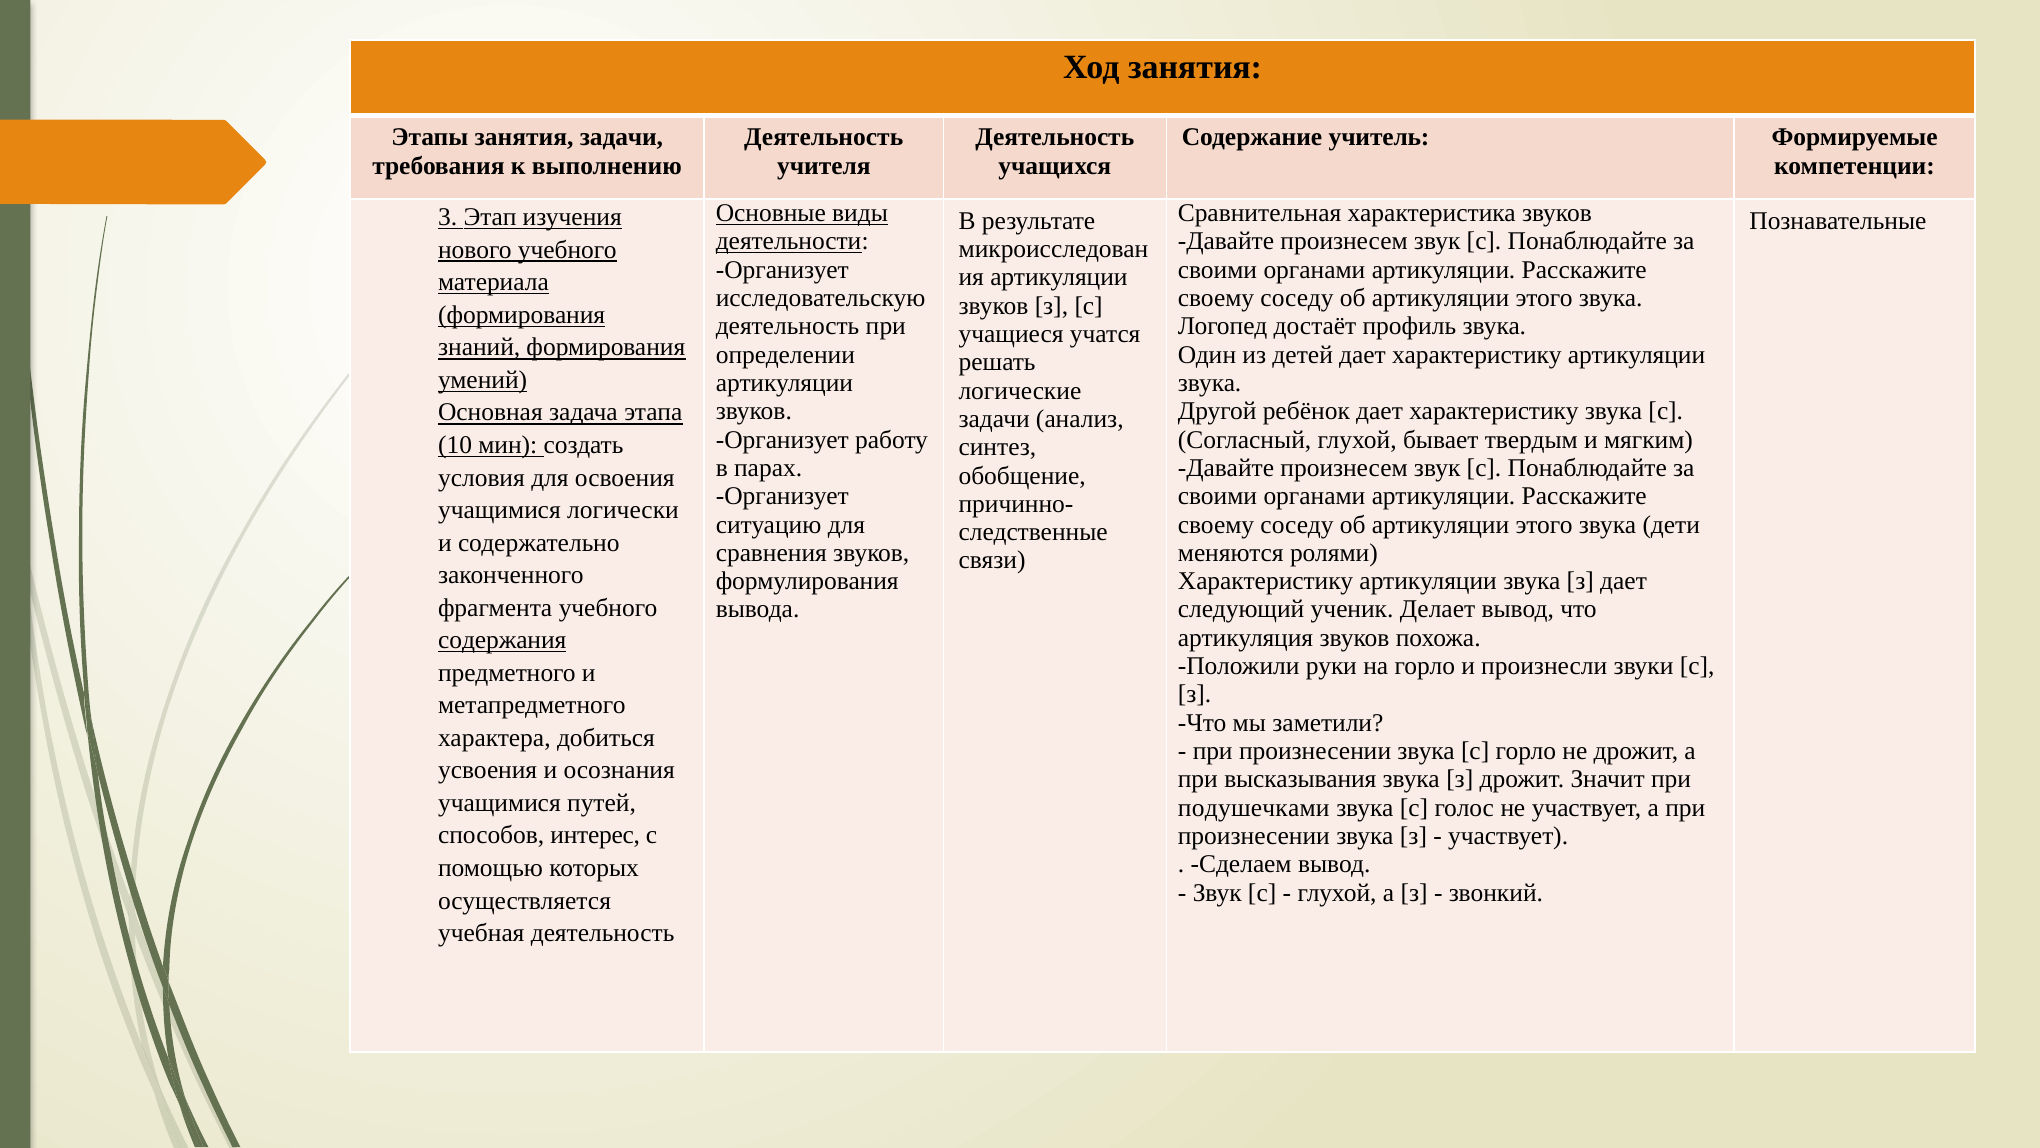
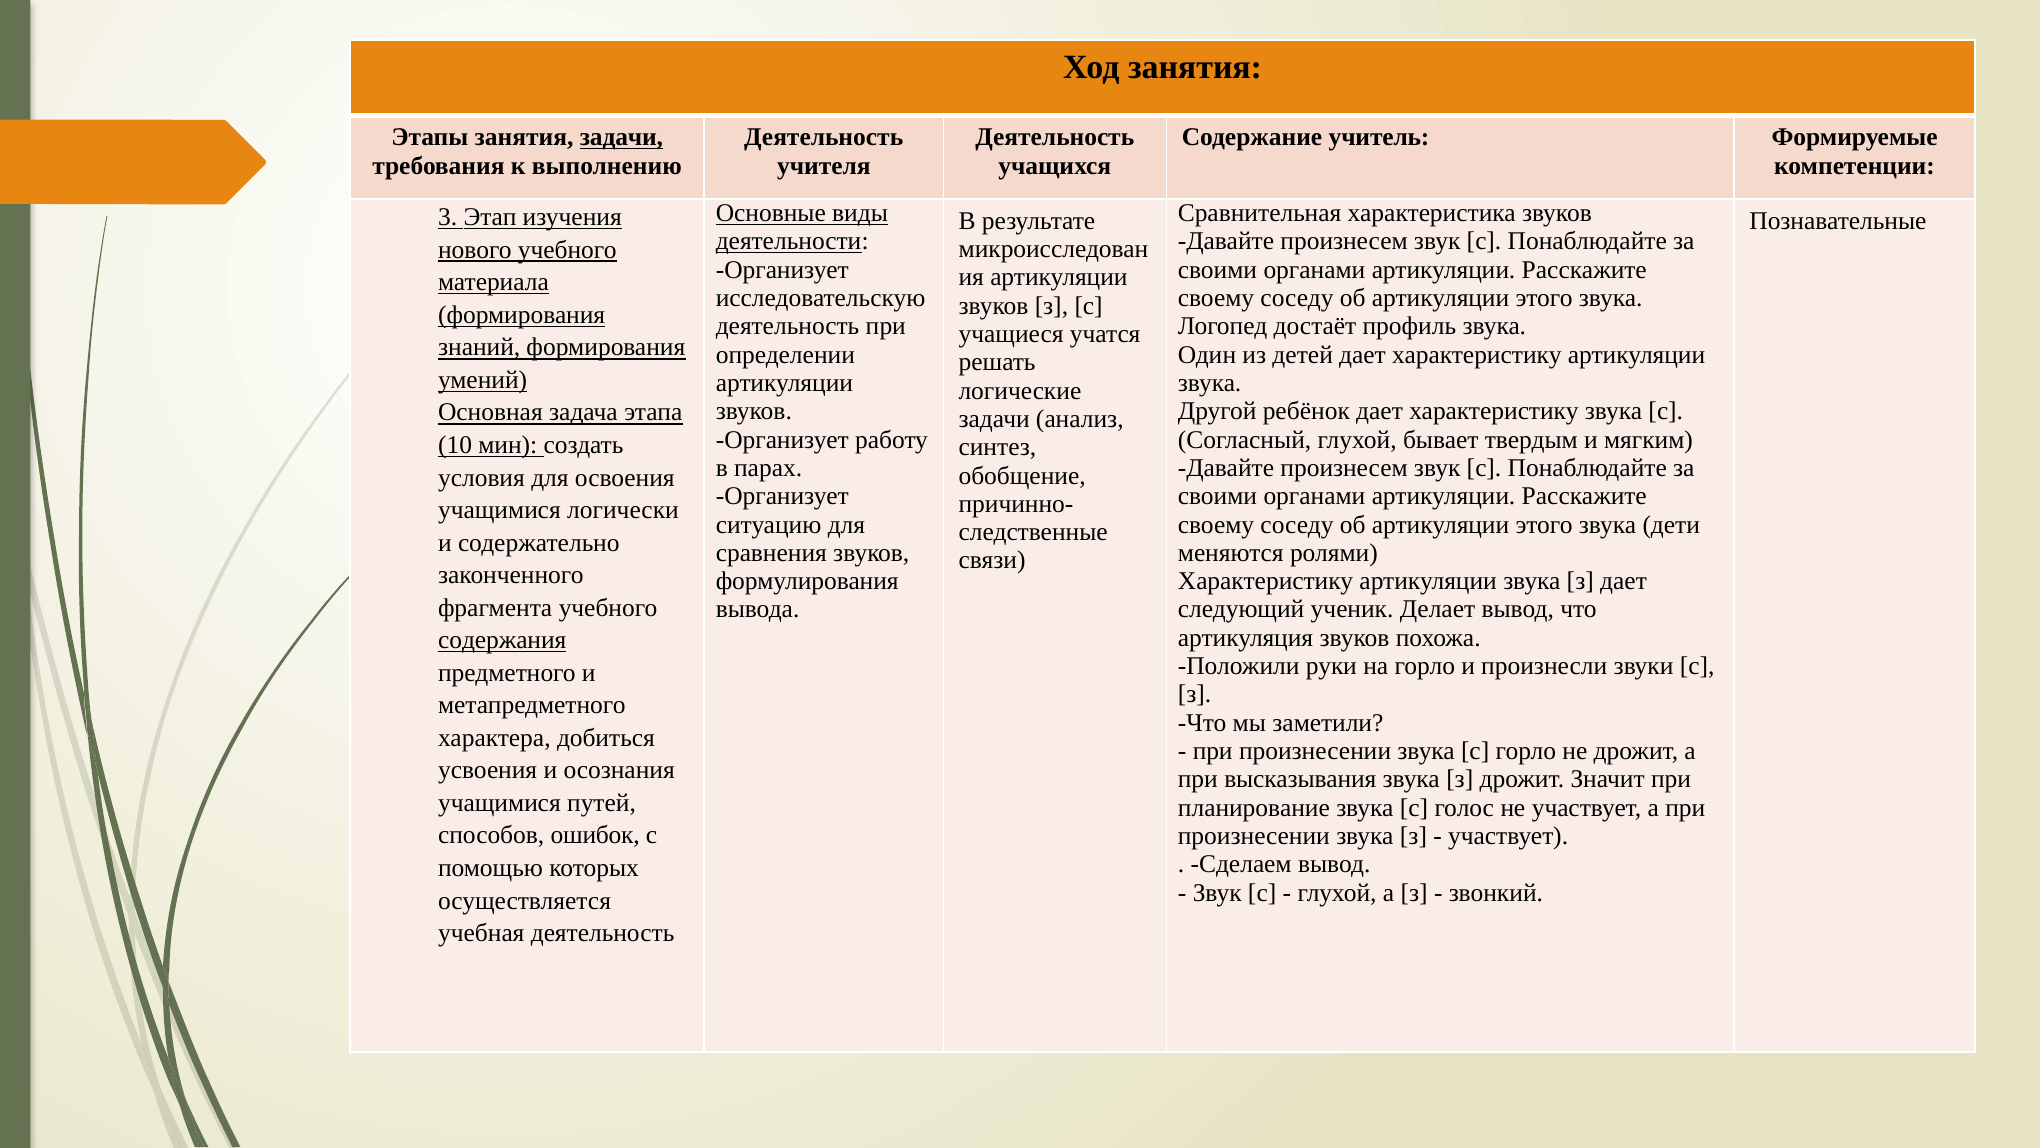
задачи at (621, 137) underline: none -> present
подушечками: подушечками -> планирование
интерес: интерес -> ошибок
